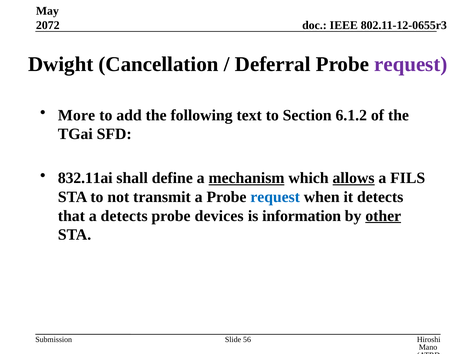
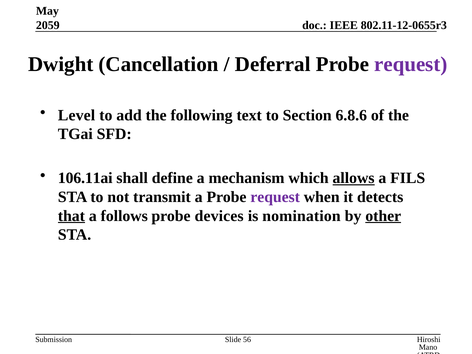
2072: 2072 -> 2059
More: More -> Level
6.1.2: 6.1.2 -> 6.8.6
832.11ai: 832.11ai -> 106.11ai
mechanism underline: present -> none
request at (275, 197) colour: blue -> purple
that underline: none -> present
a detects: detects -> follows
information: information -> nomination
